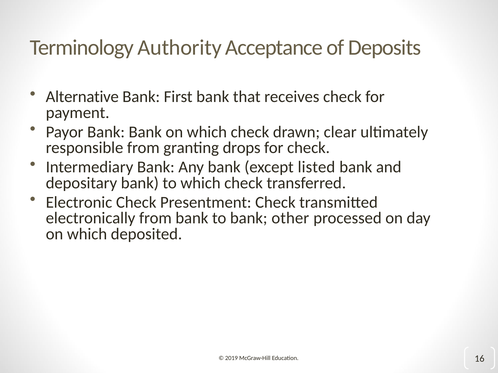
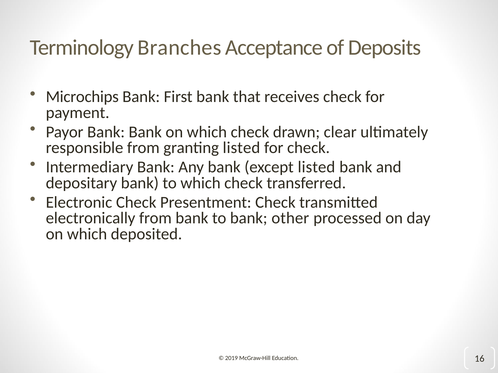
Authority: Authority -> Branches
Alternative: Alternative -> Microchips
granting drops: drops -> listed
